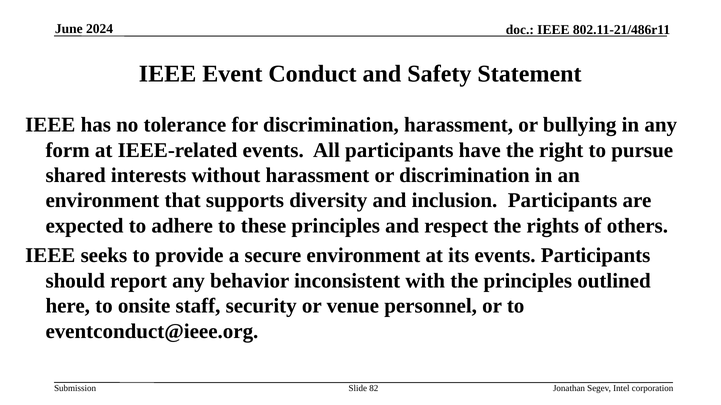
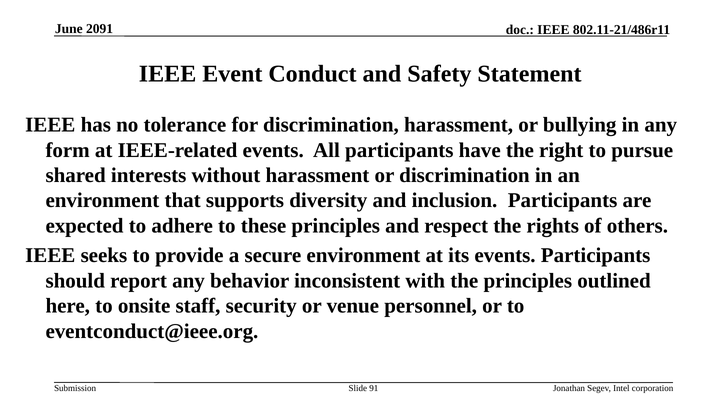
2024: 2024 -> 2091
82: 82 -> 91
